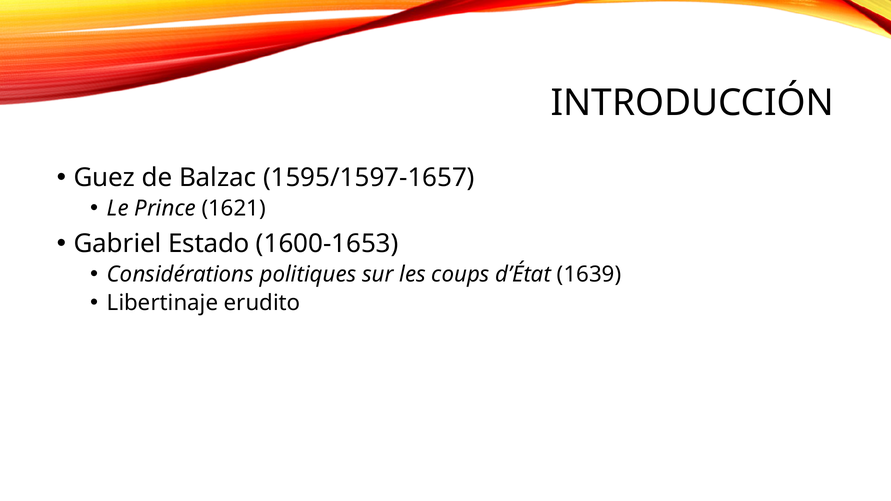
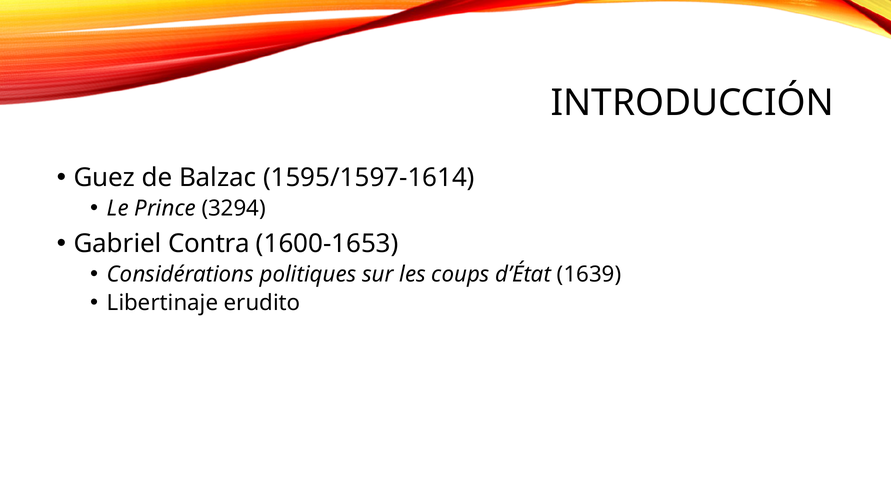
1595/1597-1657: 1595/1597-1657 -> 1595/1597-1614
1621: 1621 -> 3294
Estado: Estado -> Contra
